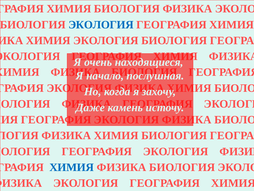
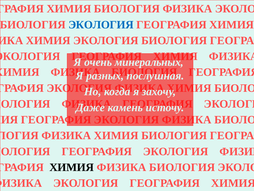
находящиеся: находящиеся -> минеральных
начало: начало -> разных
ХИМИЯ at (72, 167) colour: blue -> black
